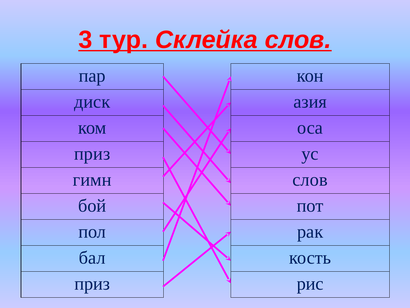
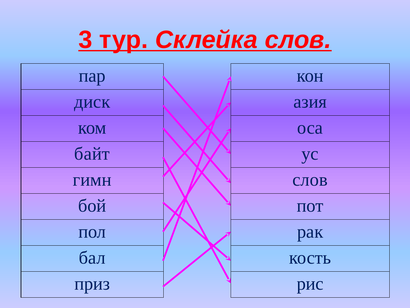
приз at (92, 154): приз -> байт
